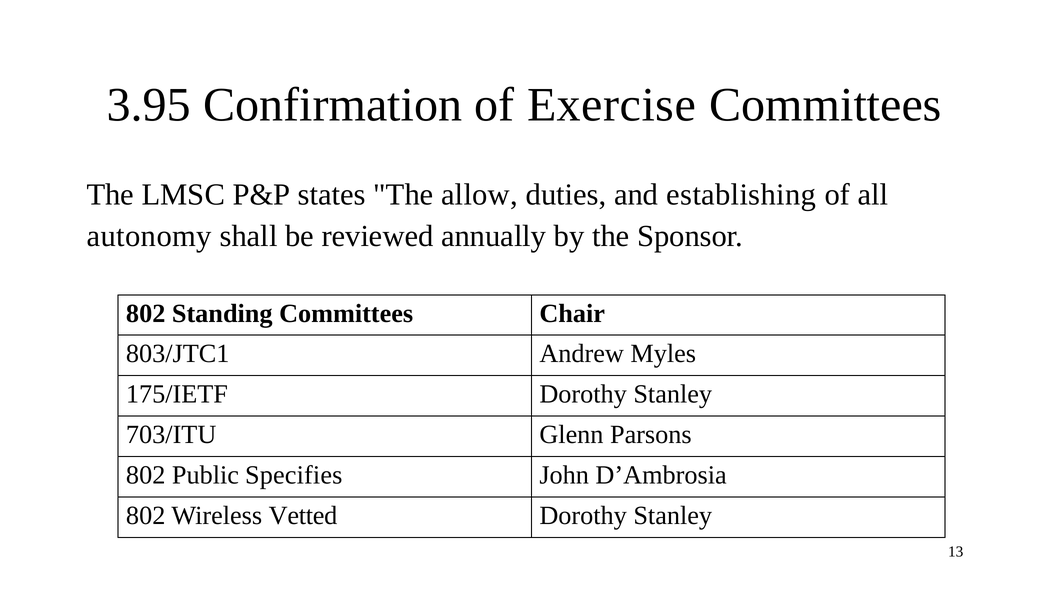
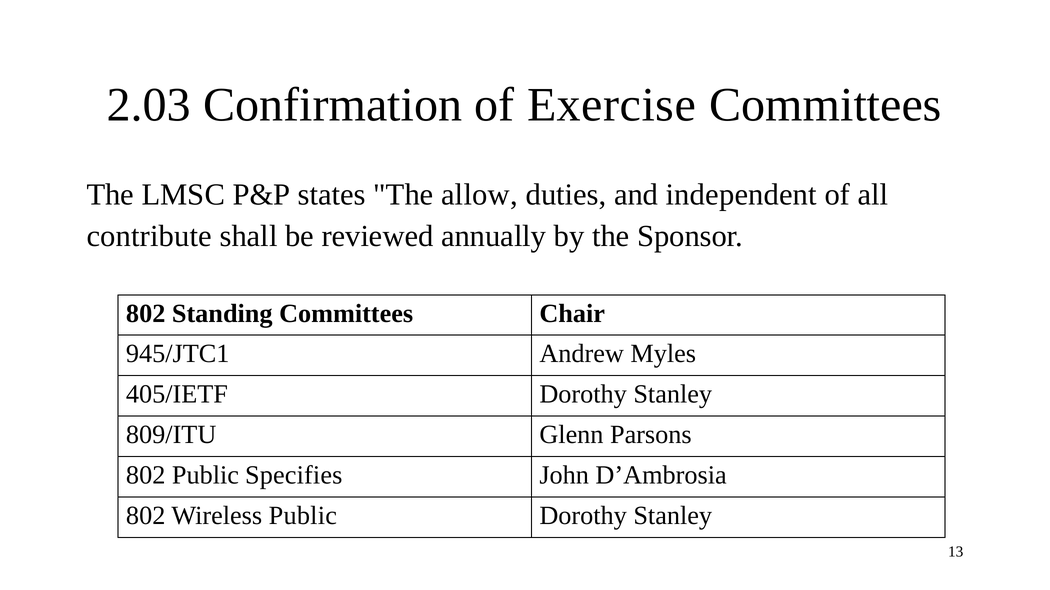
3.95: 3.95 -> 2.03
establishing: establishing -> independent
autonomy: autonomy -> contribute
803/JTC1: 803/JTC1 -> 945/JTC1
175/IETF: 175/IETF -> 405/IETF
703/ITU: 703/ITU -> 809/ITU
Wireless Vetted: Vetted -> Public
